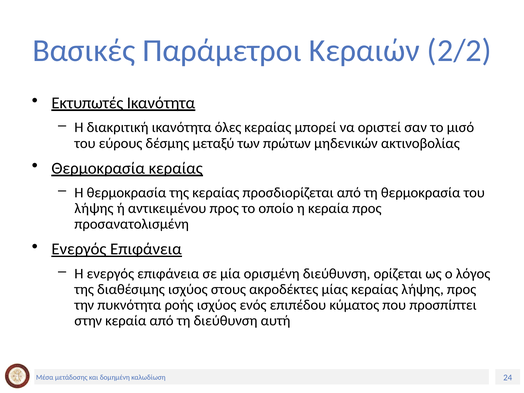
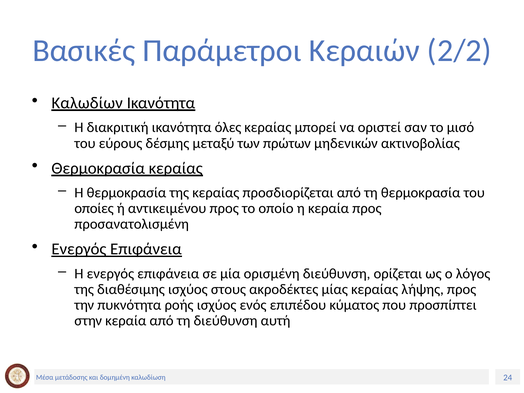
Εκτυπωτές: Εκτυπωτές -> Καλωδίων
λήψης at (94, 208): λήψης -> οποίες
